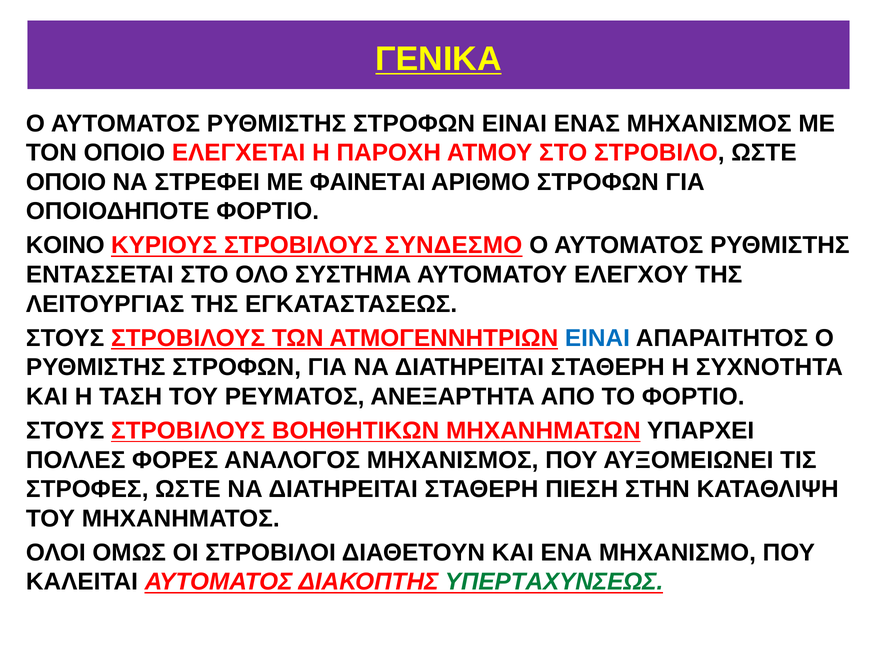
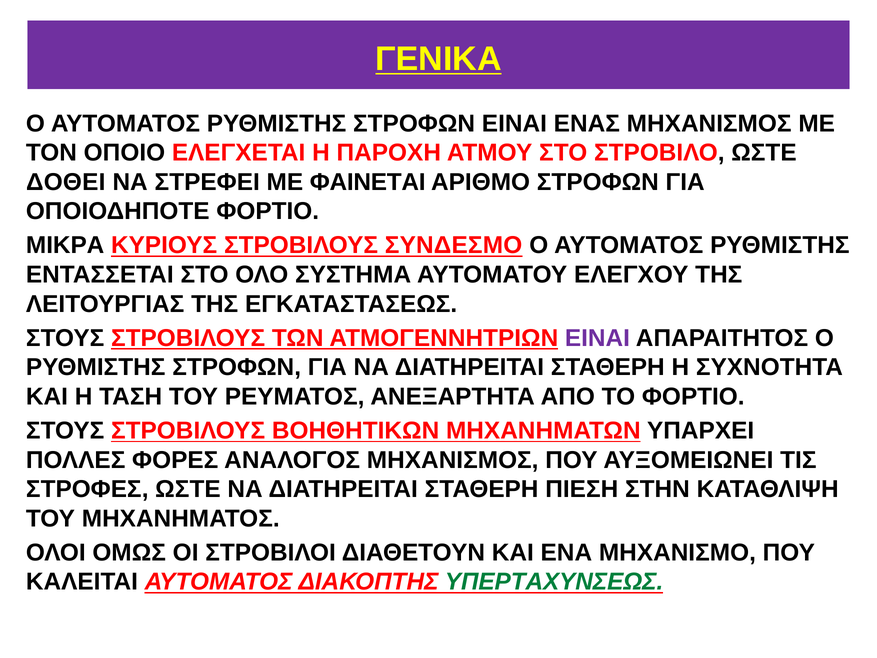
ΟΠΟΙΟ at (66, 182): ΟΠΟΙΟ -> ΔΟΘΕΙ
ΚΟΙΝΟ: ΚΟΙΝΟ -> ΜΙΚΡΑ
ΕΙΝΑΙ at (597, 338) colour: blue -> purple
